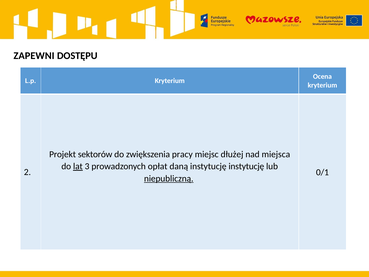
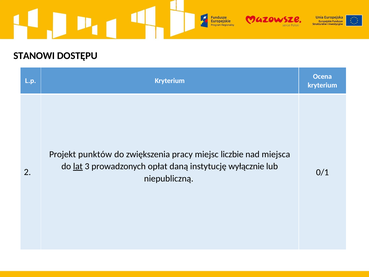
ZAPEWNI: ZAPEWNI -> STANOWI
sektorów: sektorów -> punktów
dłużej: dłużej -> liczbie
instytucję instytucję: instytucję -> wyłącznie
niepubliczną underline: present -> none
